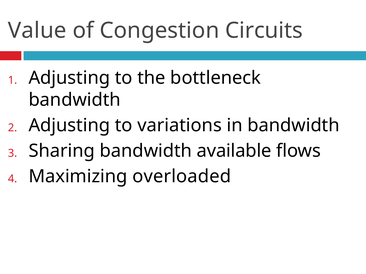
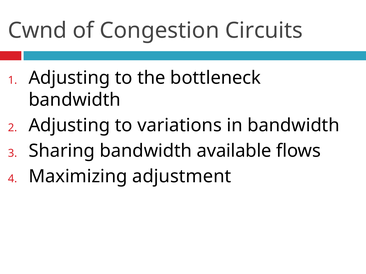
Value: Value -> Cwnd
overloaded: overloaded -> adjustment
